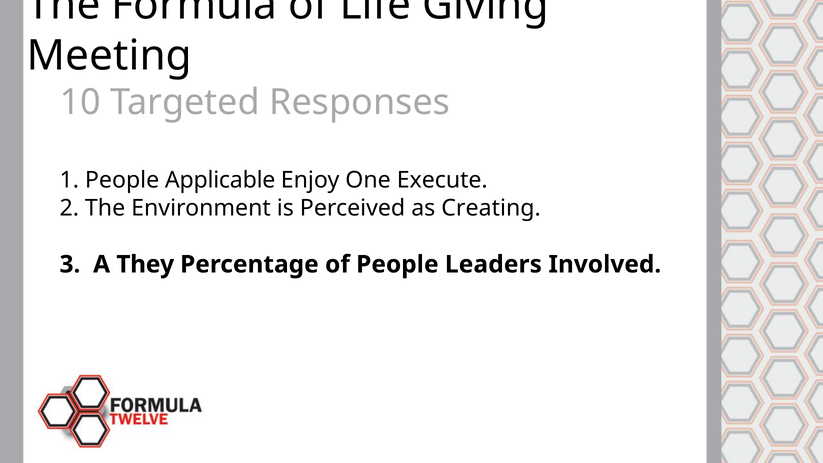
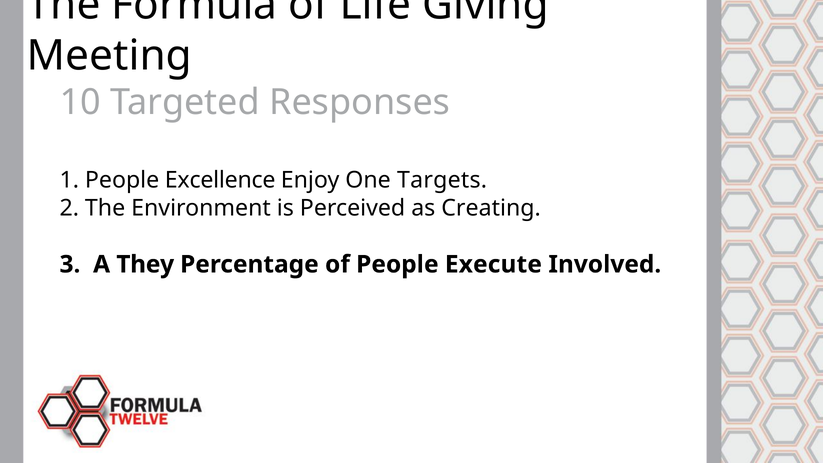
Applicable: Applicable -> Excellence
Execute: Execute -> Targets
Leaders: Leaders -> Execute
